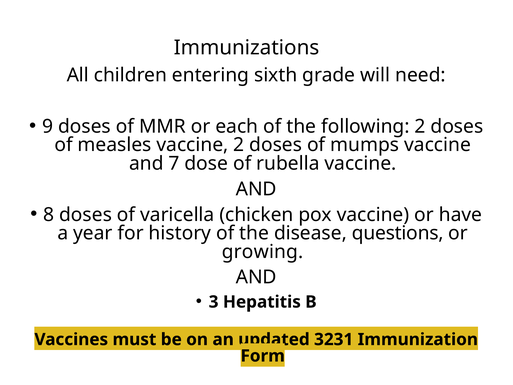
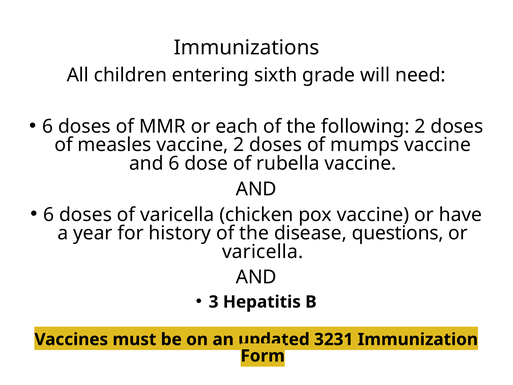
9 at (48, 126): 9 -> 6
and 7: 7 -> 6
8 at (49, 215): 8 -> 6
growing at (263, 251): growing -> varicella
